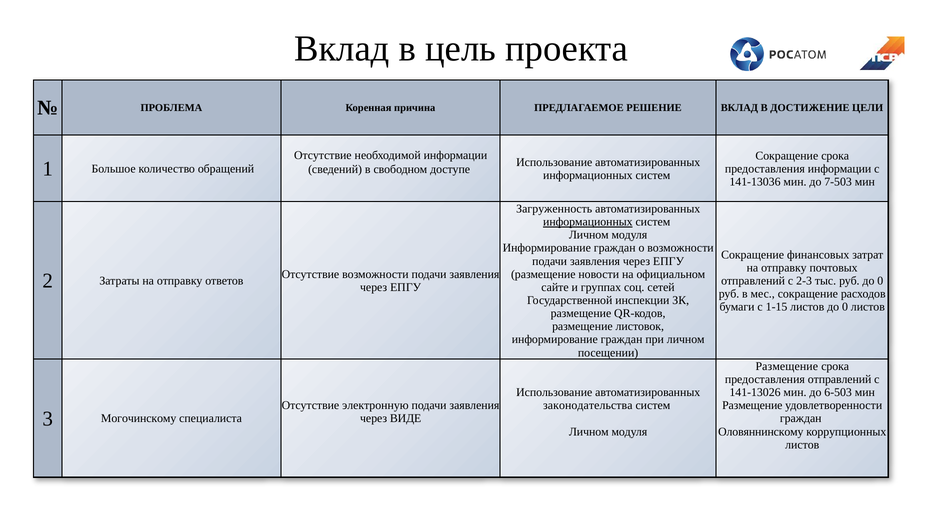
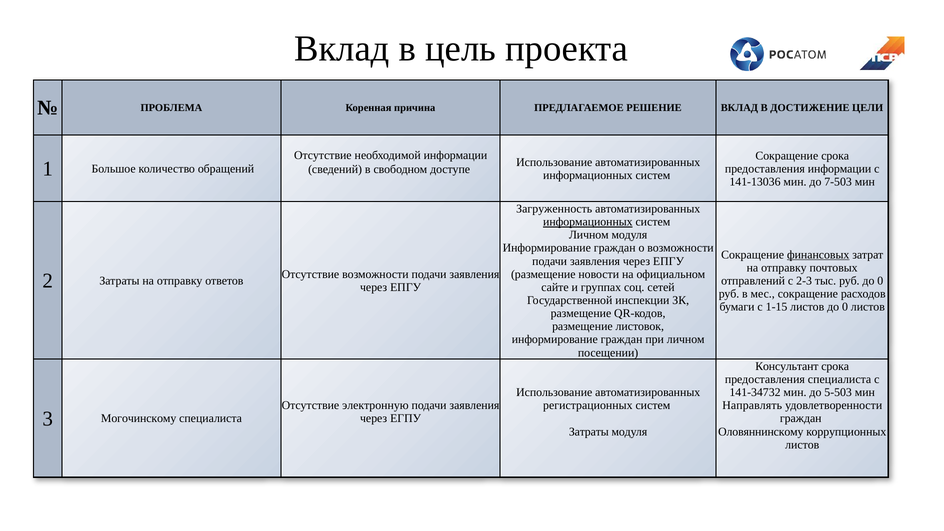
финансовых underline: none -> present
Размещение at (787, 367): Размещение -> Консультант
предоставления отправлений: отправлений -> специалиста
141-13026: 141-13026 -> 141-34732
6-503: 6-503 -> 5-503
законодательства: законодательства -> регистрационных
Размещение at (752, 406): Размещение -> Направлять
ВИДЕ: ВИДЕ -> ЕГПУ
Личном at (589, 432): Личном -> Затраты
